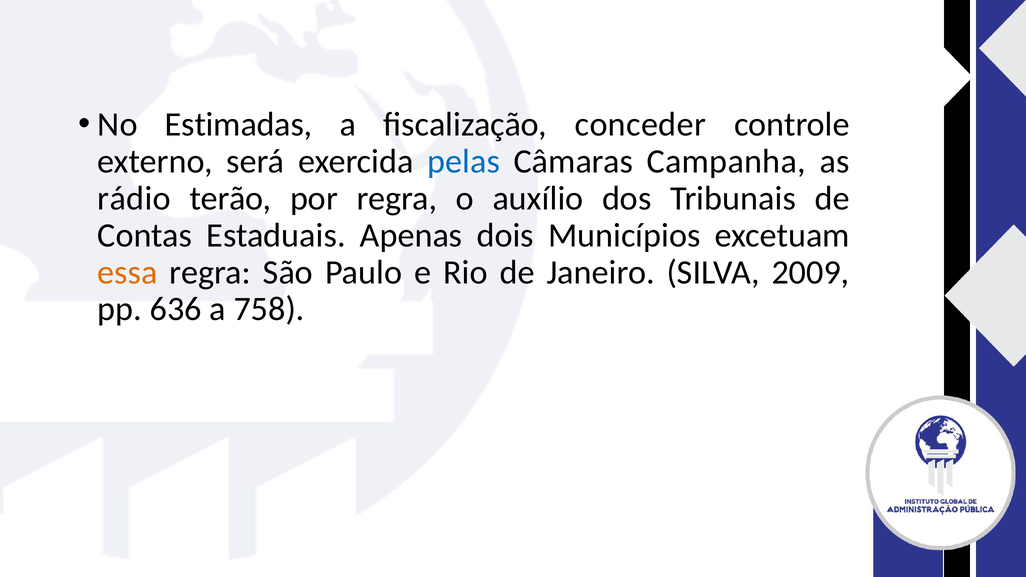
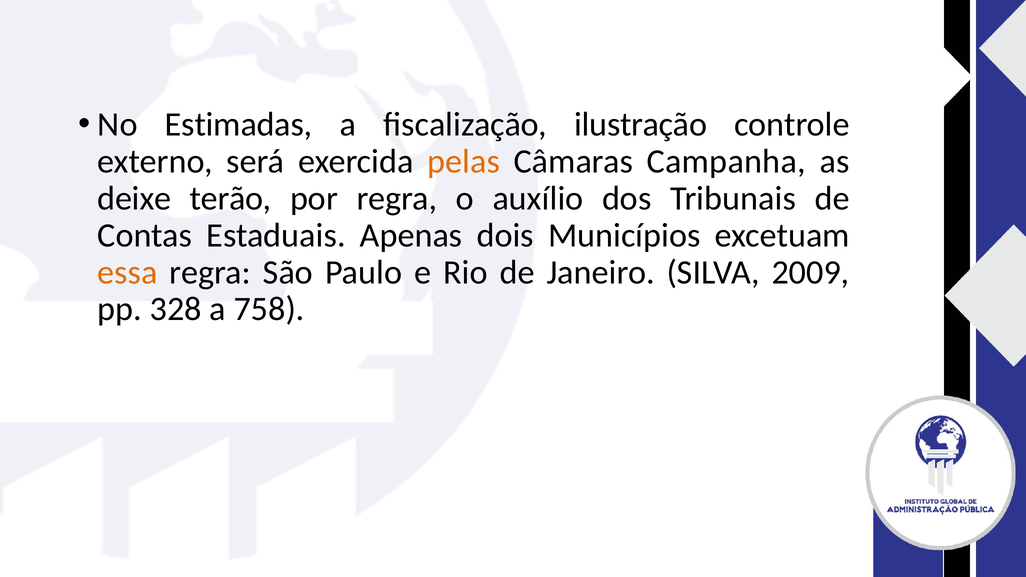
conceder: conceder -> ilustração
pelas colour: blue -> orange
rádio: rádio -> deixe
636: 636 -> 328
